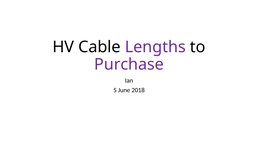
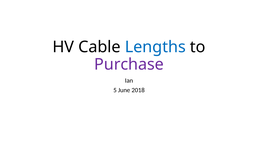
Lengths colour: purple -> blue
